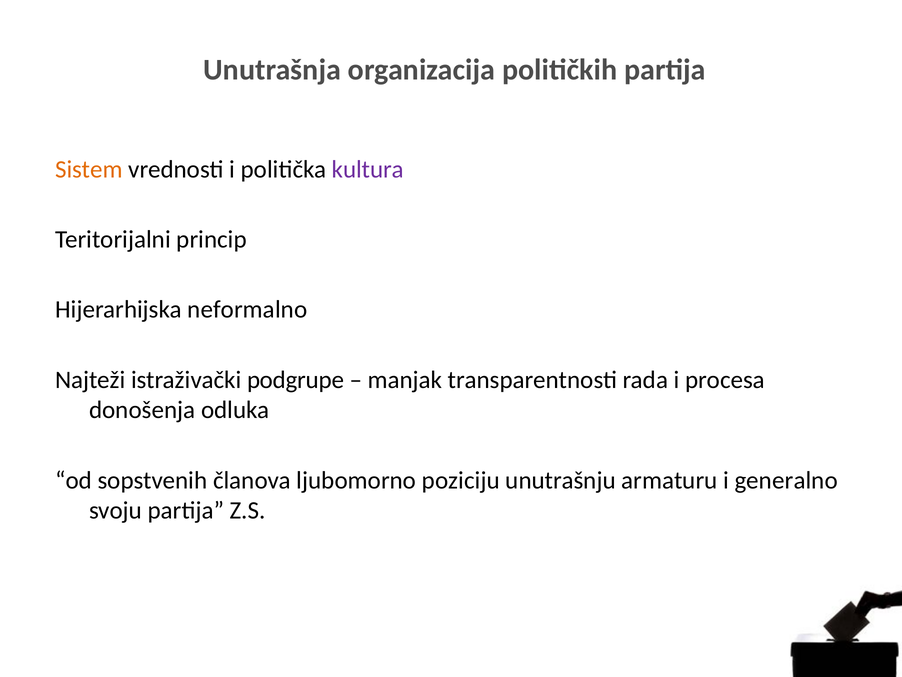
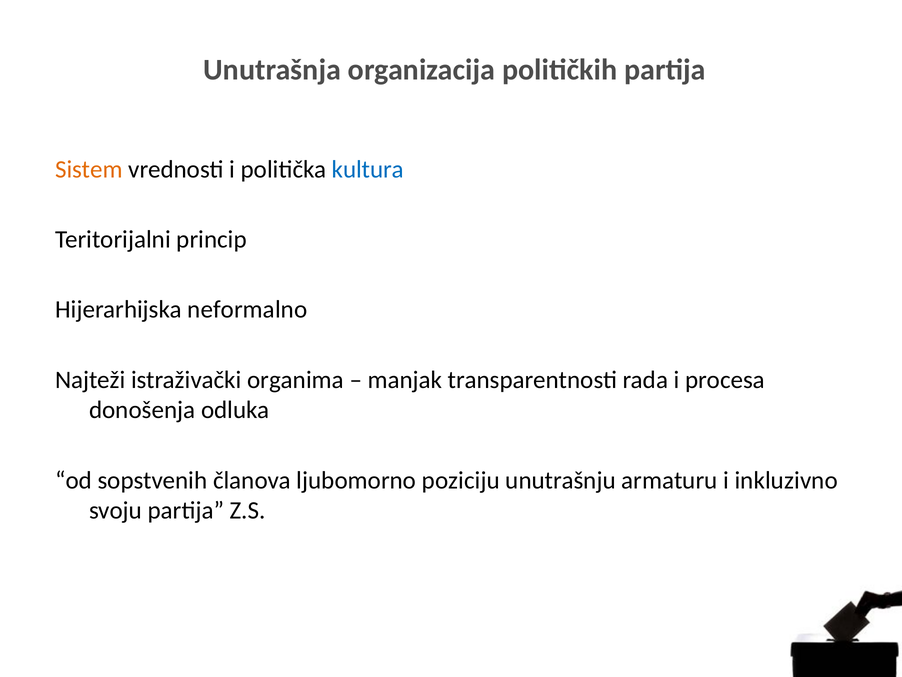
kultura colour: purple -> blue
podgrupe: podgrupe -> organima
generalno: generalno -> inkluzivno
